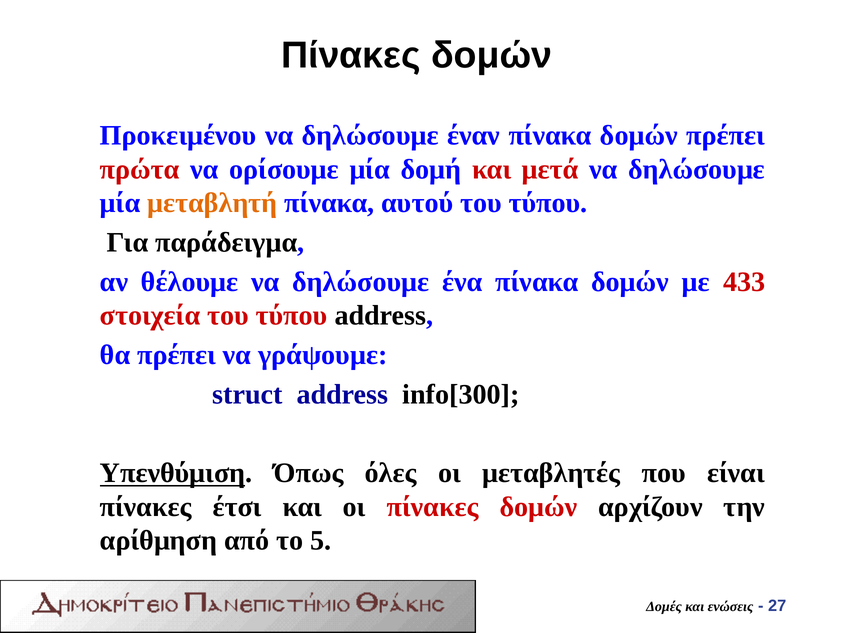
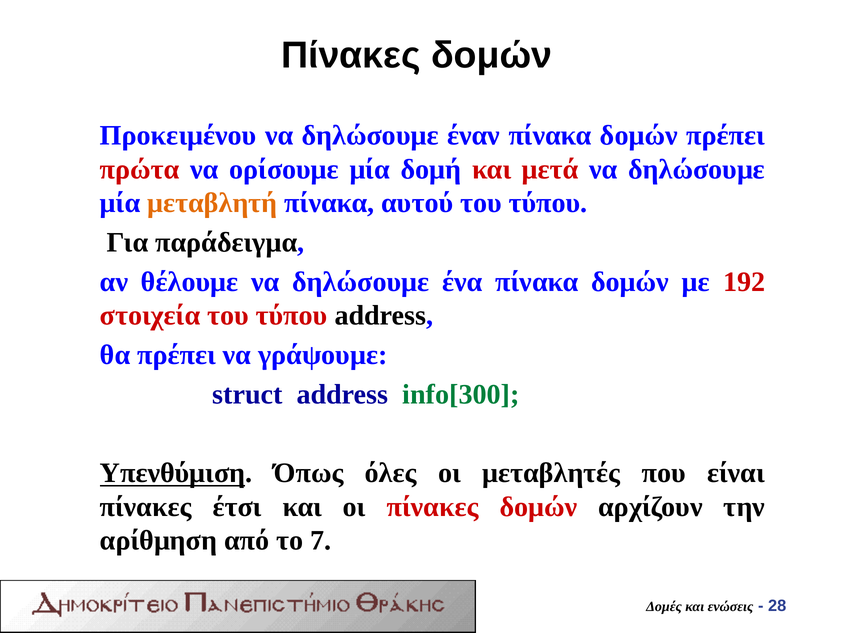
433: 433 -> 192
info[300 colour: black -> green
5: 5 -> 7
27: 27 -> 28
